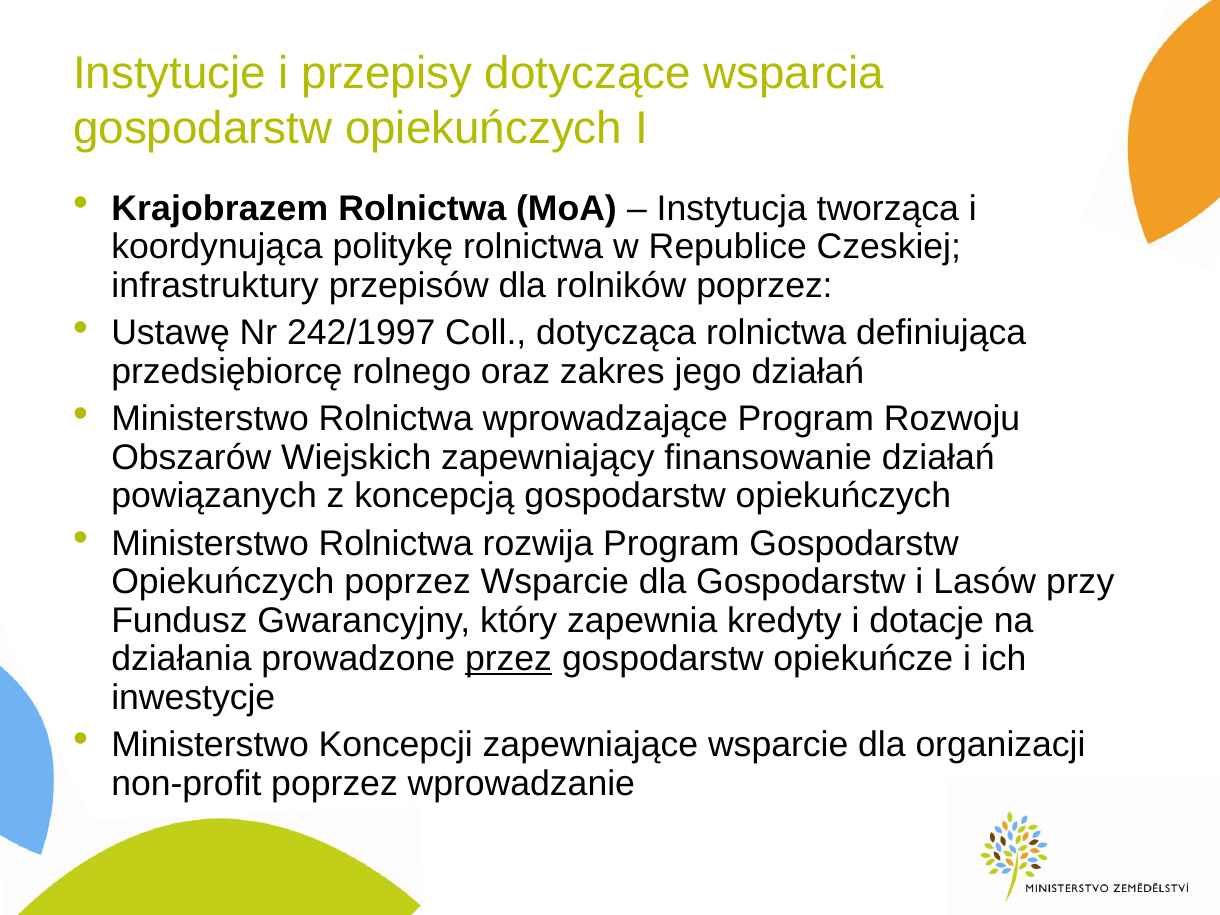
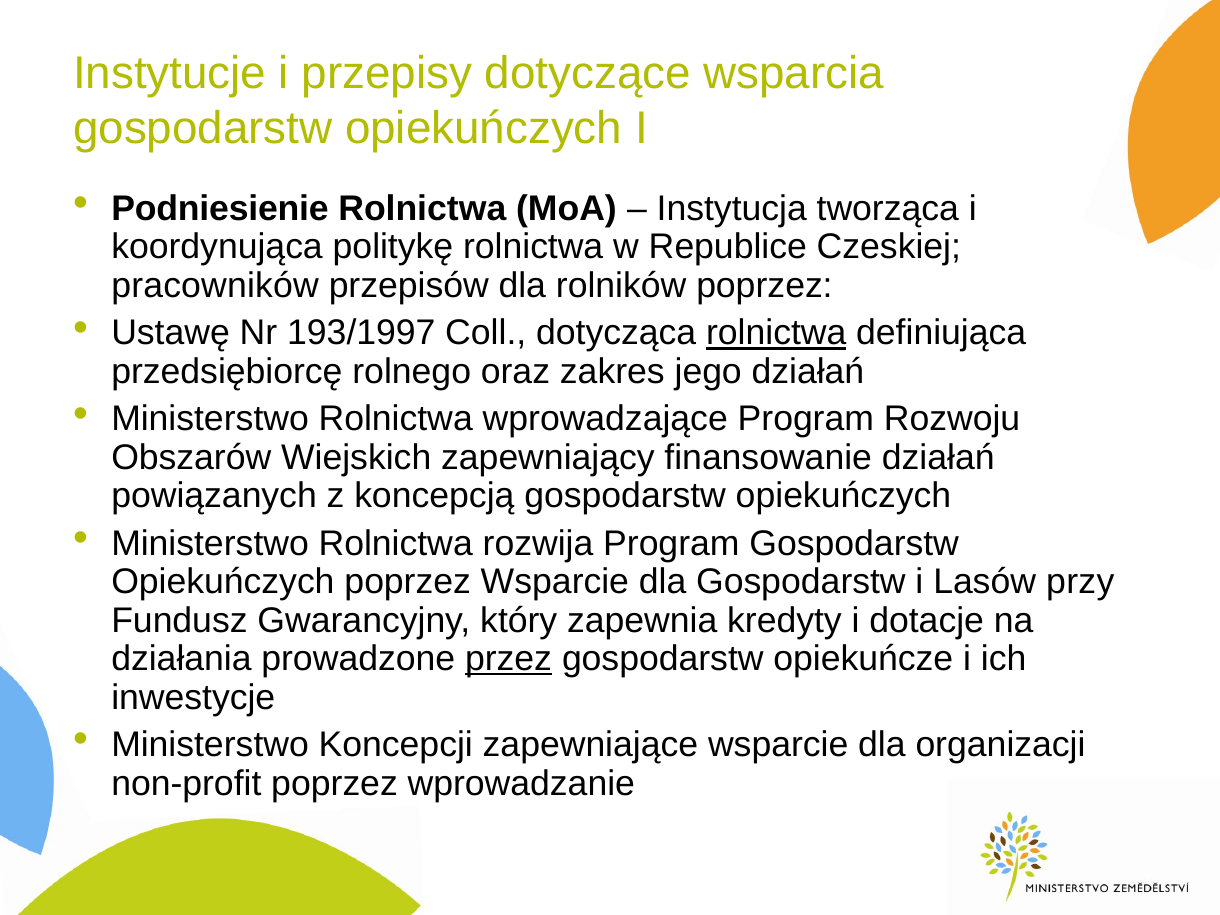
Krajobrazem: Krajobrazem -> Podniesienie
infrastruktury: infrastruktury -> pracowników
242/1997: 242/1997 -> 193/1997
rolnictwa at (776, 333) underline: none -> present
